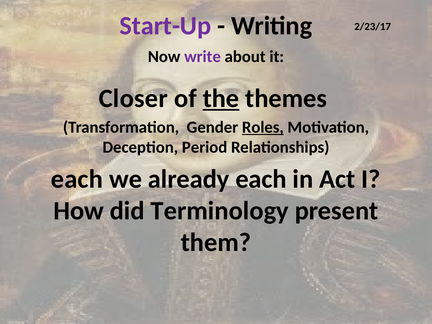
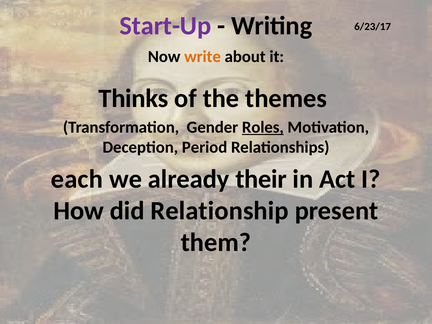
2/23/17: 2/23/17 -> 6/23/17
write colour: purple -> orange
Closer: Closer -> Thinks
the underline: present -> none
already each: each -> their
Terminology: Terminology -> Relationship
